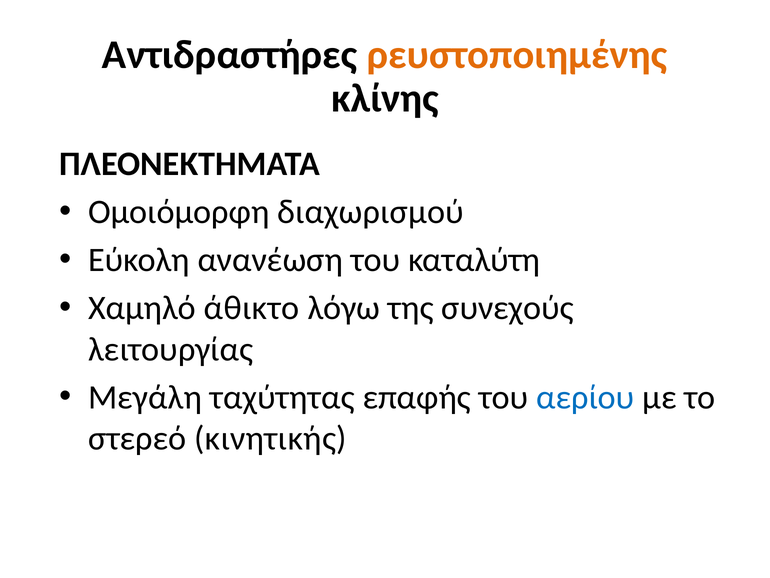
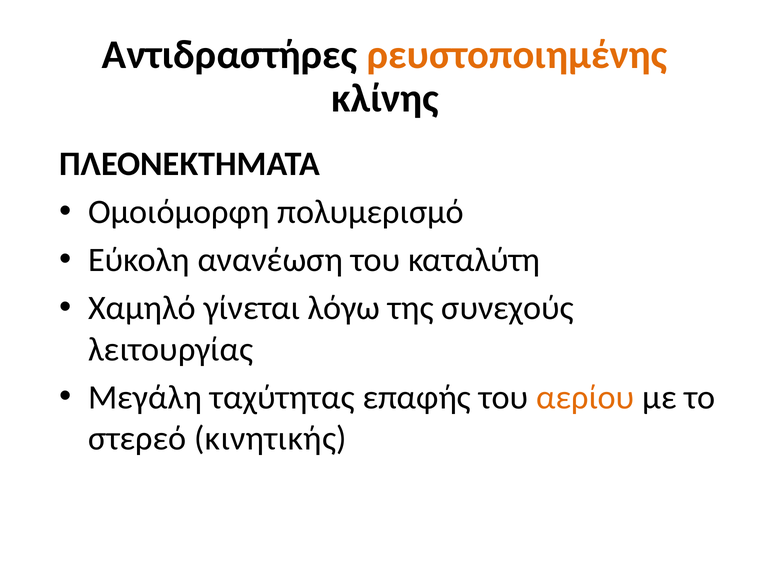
διαχωρισμού: διαχωρισμού -> πολυμερισμό
άθικτο: άθικτο -> γίνεται
αερίου colour: blue -> orange
